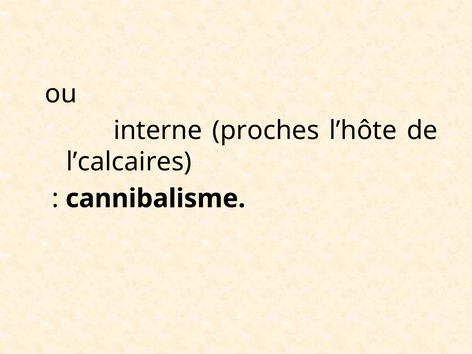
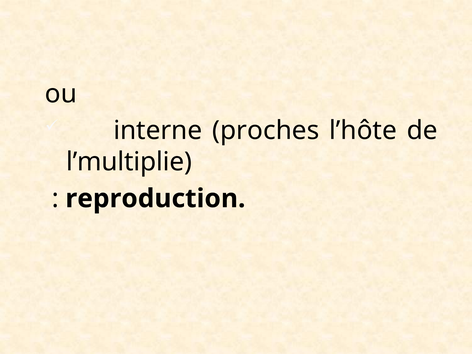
l’calcaires: l’calcaires -> l’multiplie
cannibalisme: cannibalisme -> reproduction
